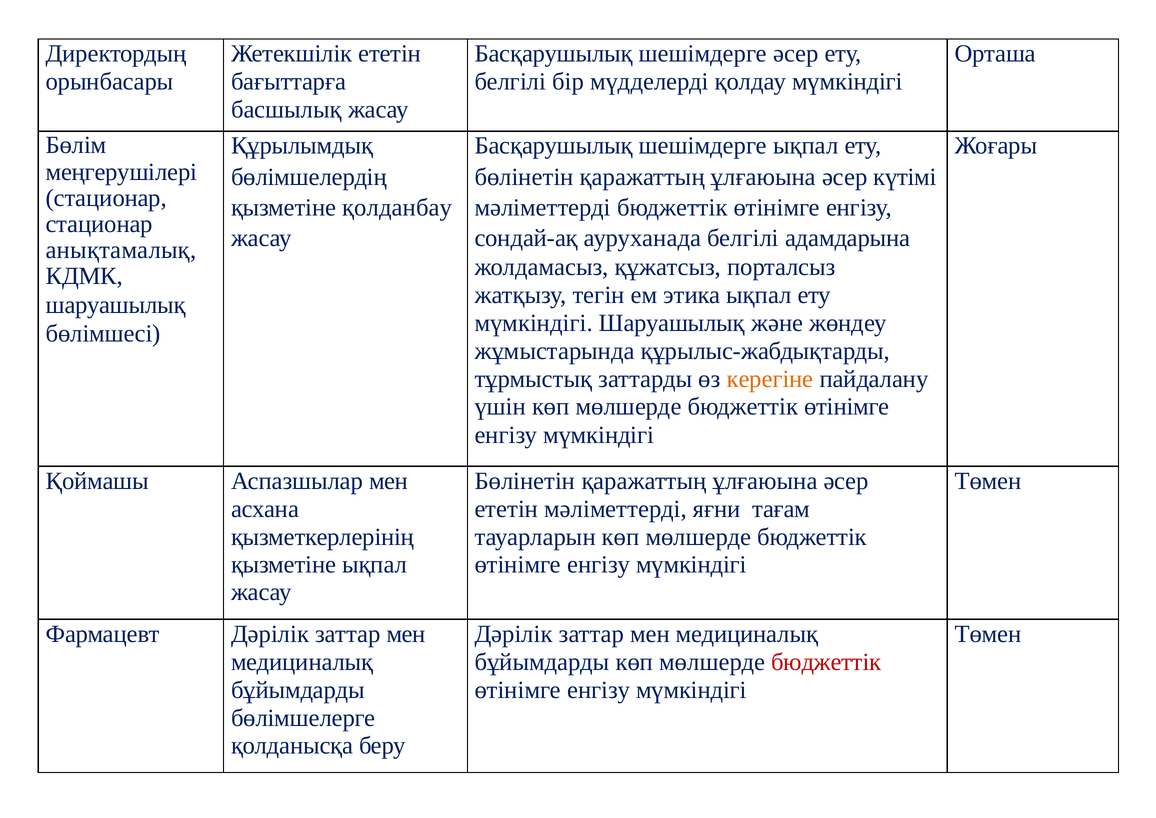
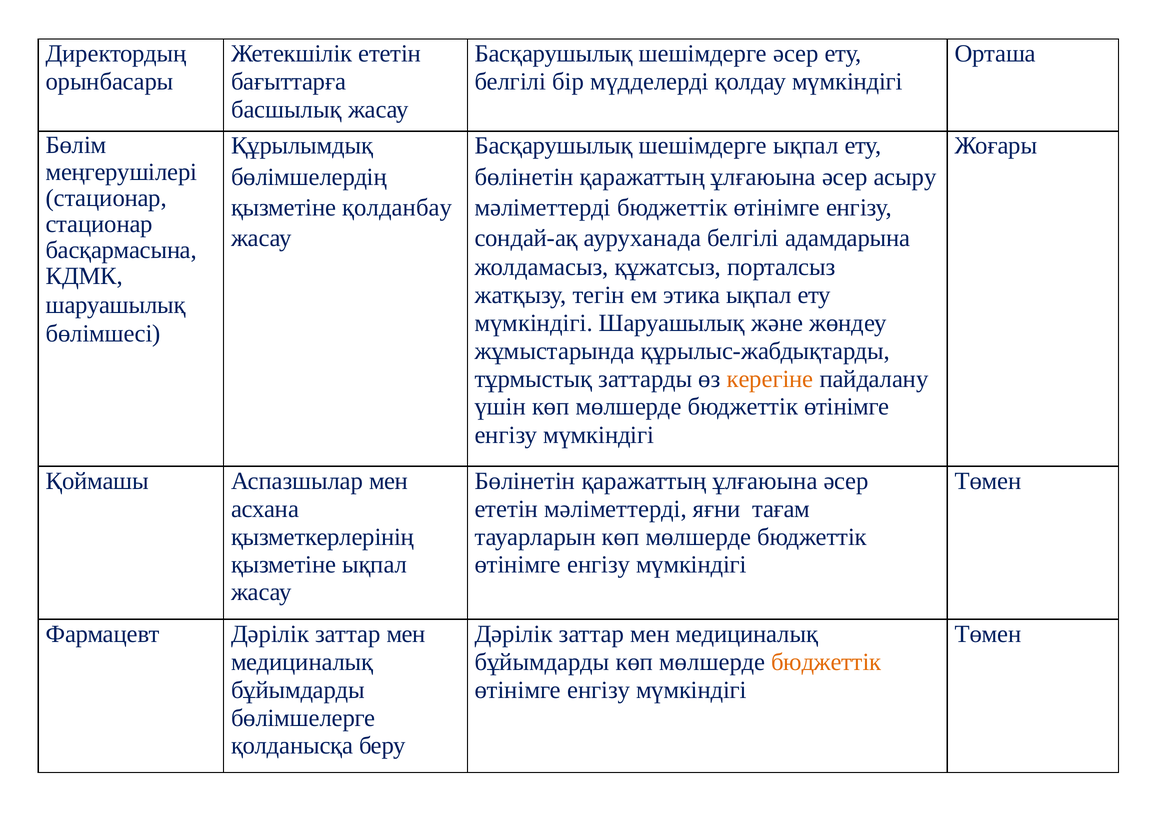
күтімі: күтімі -> асыру
анықтамалық: анықтамалық -> басқармасына
бюджеттік at (826, 662) colour: red -> orange
